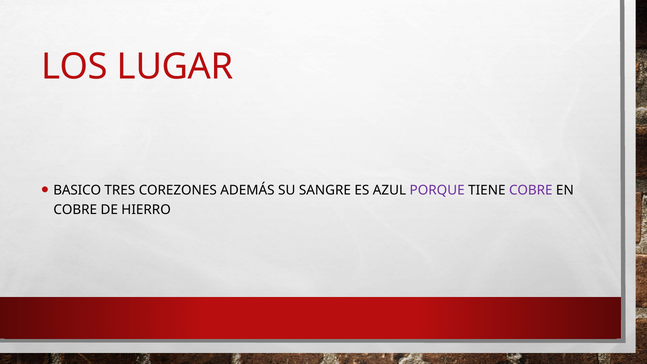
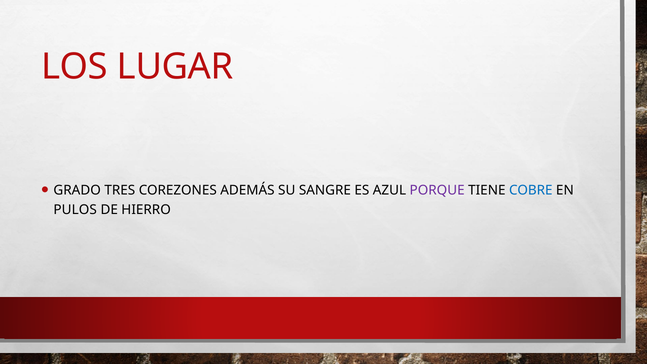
BASICO: BASICO -> GRADO
COBRE at (531, 190) colour: purple -> blue
COBRE at (75, 210): COBRE -> PULOS
